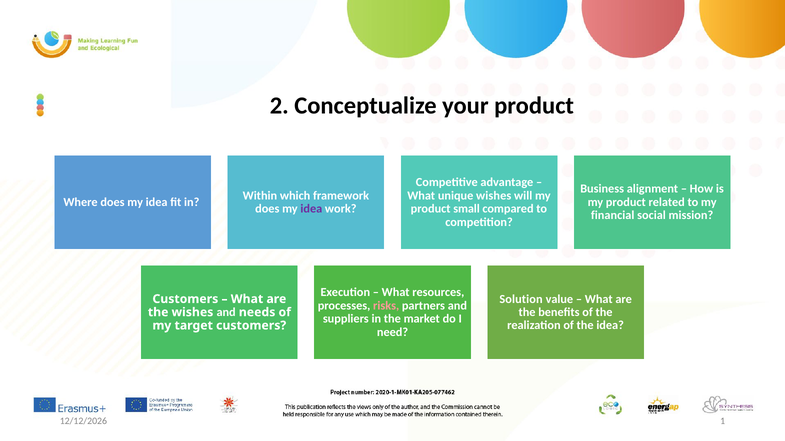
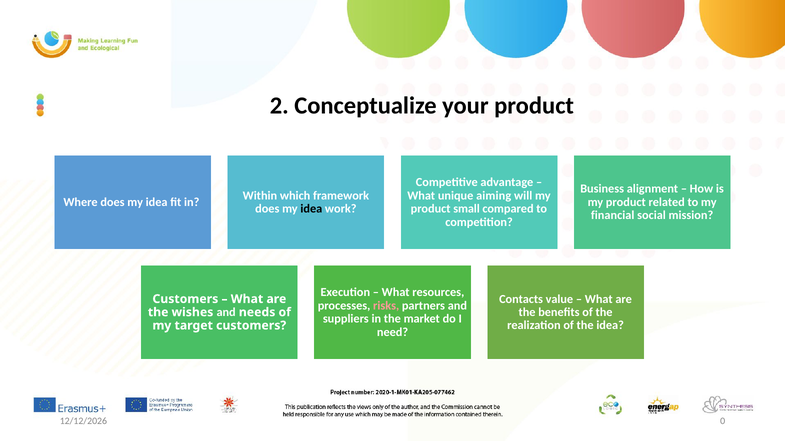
unique wishes: wishes -> aiming
idea at (311, 209) colour: purple -> black
Solution: Solution -> Contacts
1: 1 -> 0
